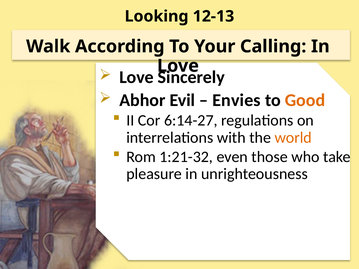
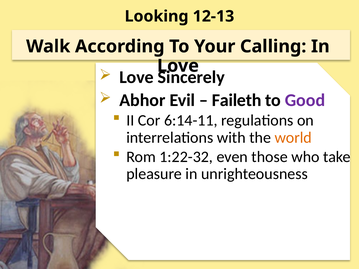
Envies: Envies -> Faileth
Good colour: orange -> purple
6:14-27: 6:14-27 -> 6:14-11
1:21-32: 1:21-32 -> 1:22-32
